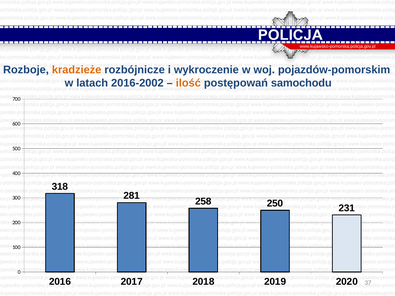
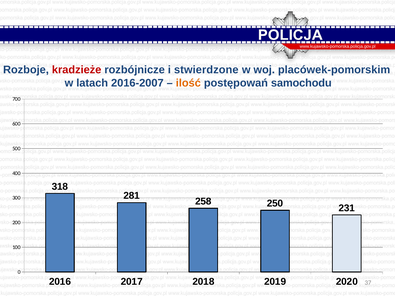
kradzieże colour: orange -> red
wykroczenie: wykroczenie -> stwierdzone
pojazdów-pomorskim: pojazdów-pomorskim -> placówek-pomorskim
2016-2002: 2016-2002 -> 2016-2007
